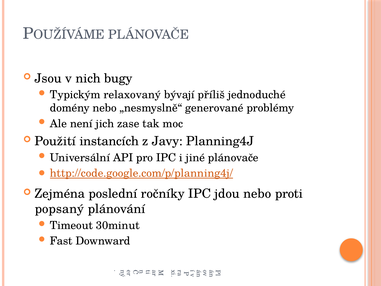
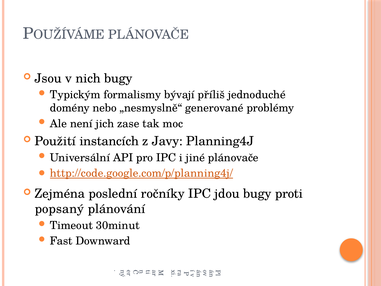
relaxovaný: relaxovaný -> formalismy
jdou nebo: nebo -> bugy
